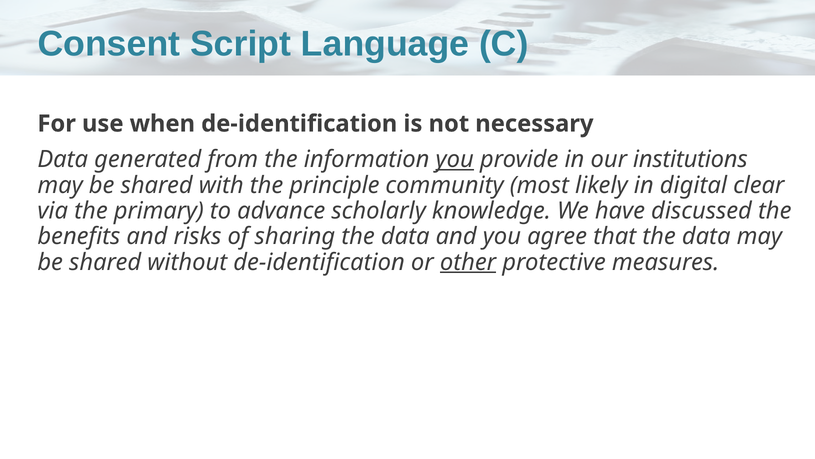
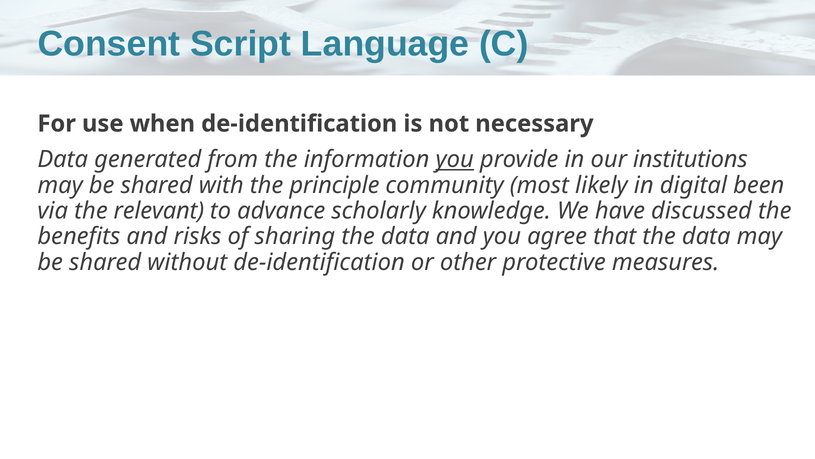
clear: clear -> been
primary: primary -> relevant
other underline: present -> none
